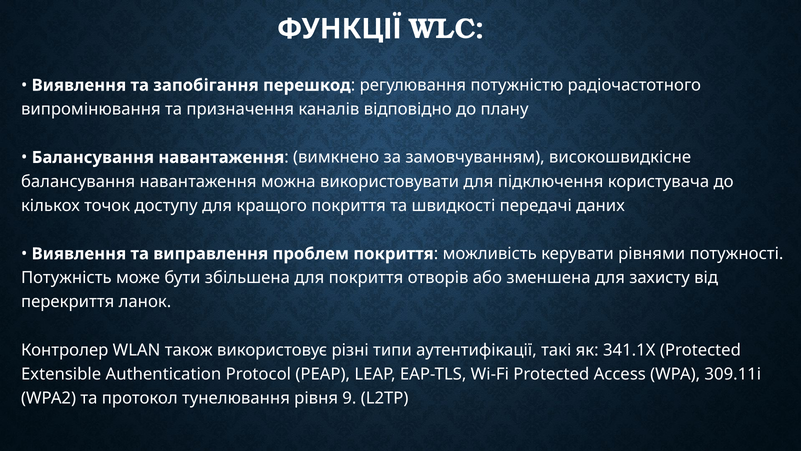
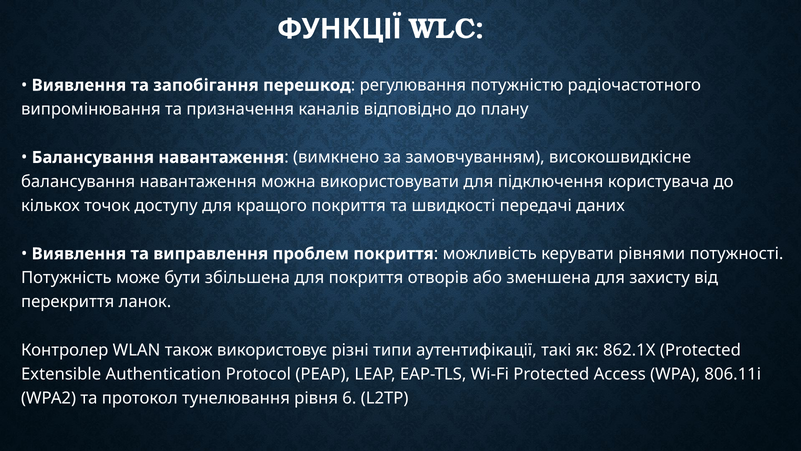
341.1X: 341.1X -> 862.1X
309.11i: 309.11i -> 806.11i
9: 9 -> 6
